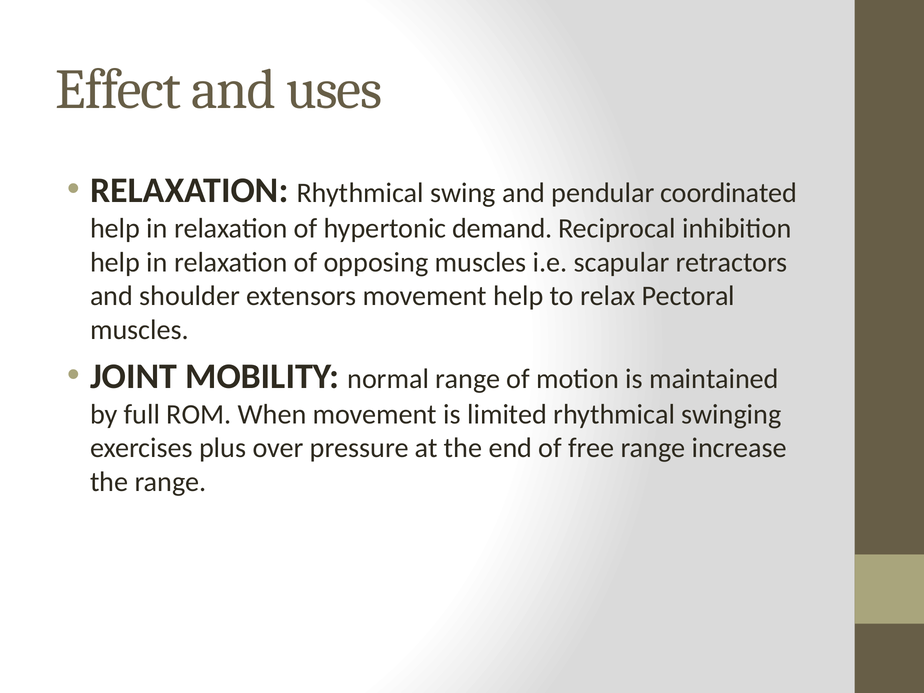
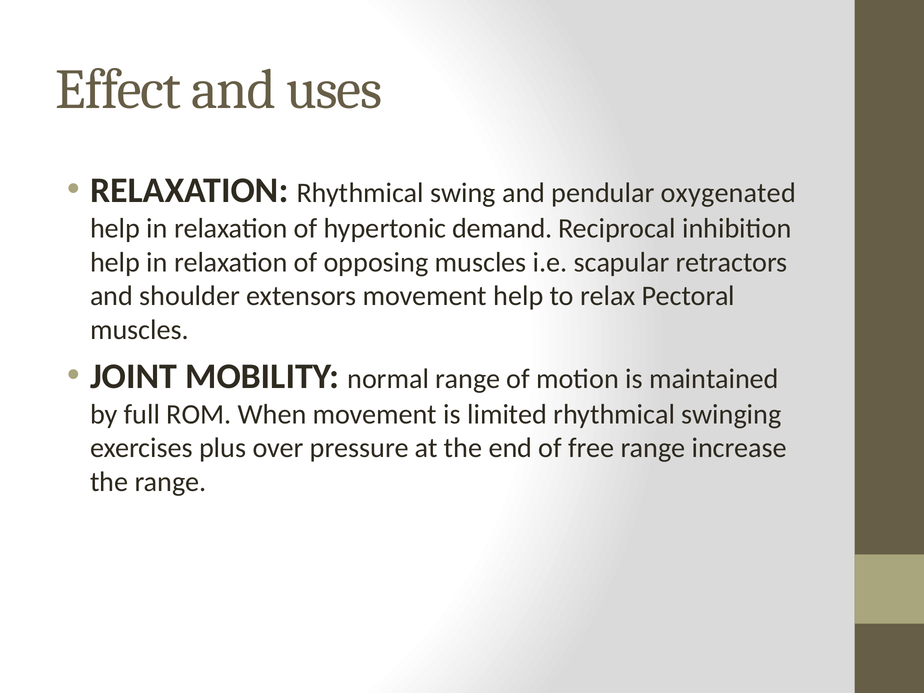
coordinated: coordinated -> oxygenated
